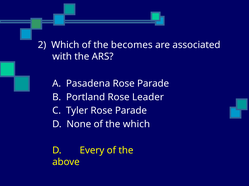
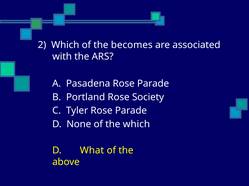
Leader: Leader -> Society
Every: Every -> What
